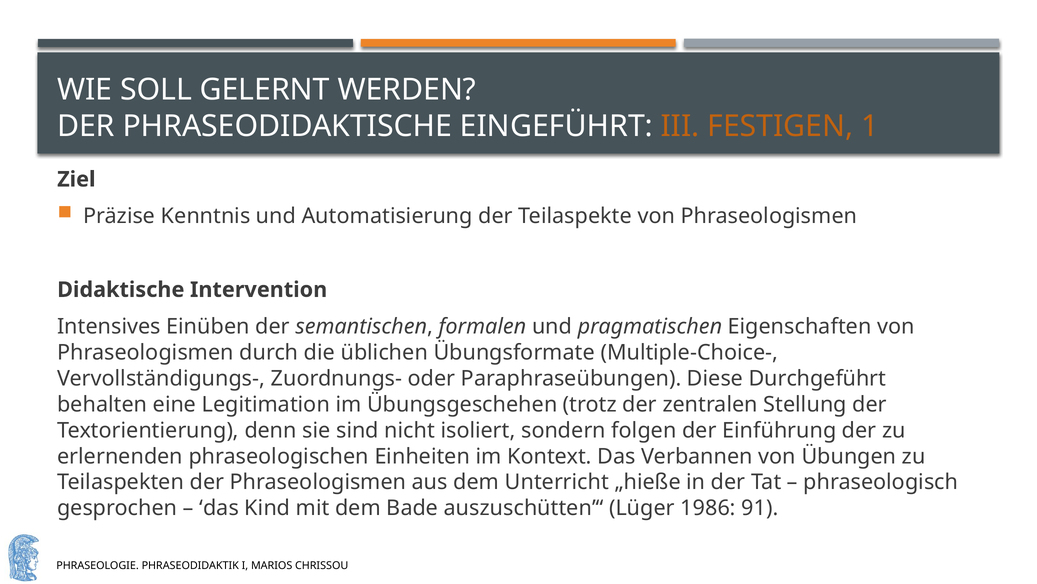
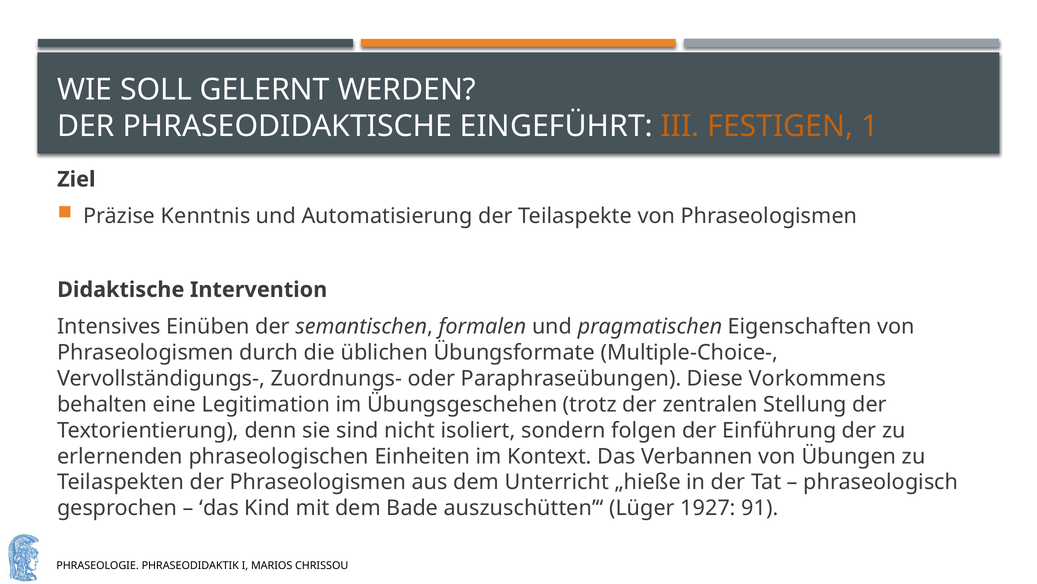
Durchgeführt: Durchgeführt -> Vorkommens
1986: 1986 -> 1927
